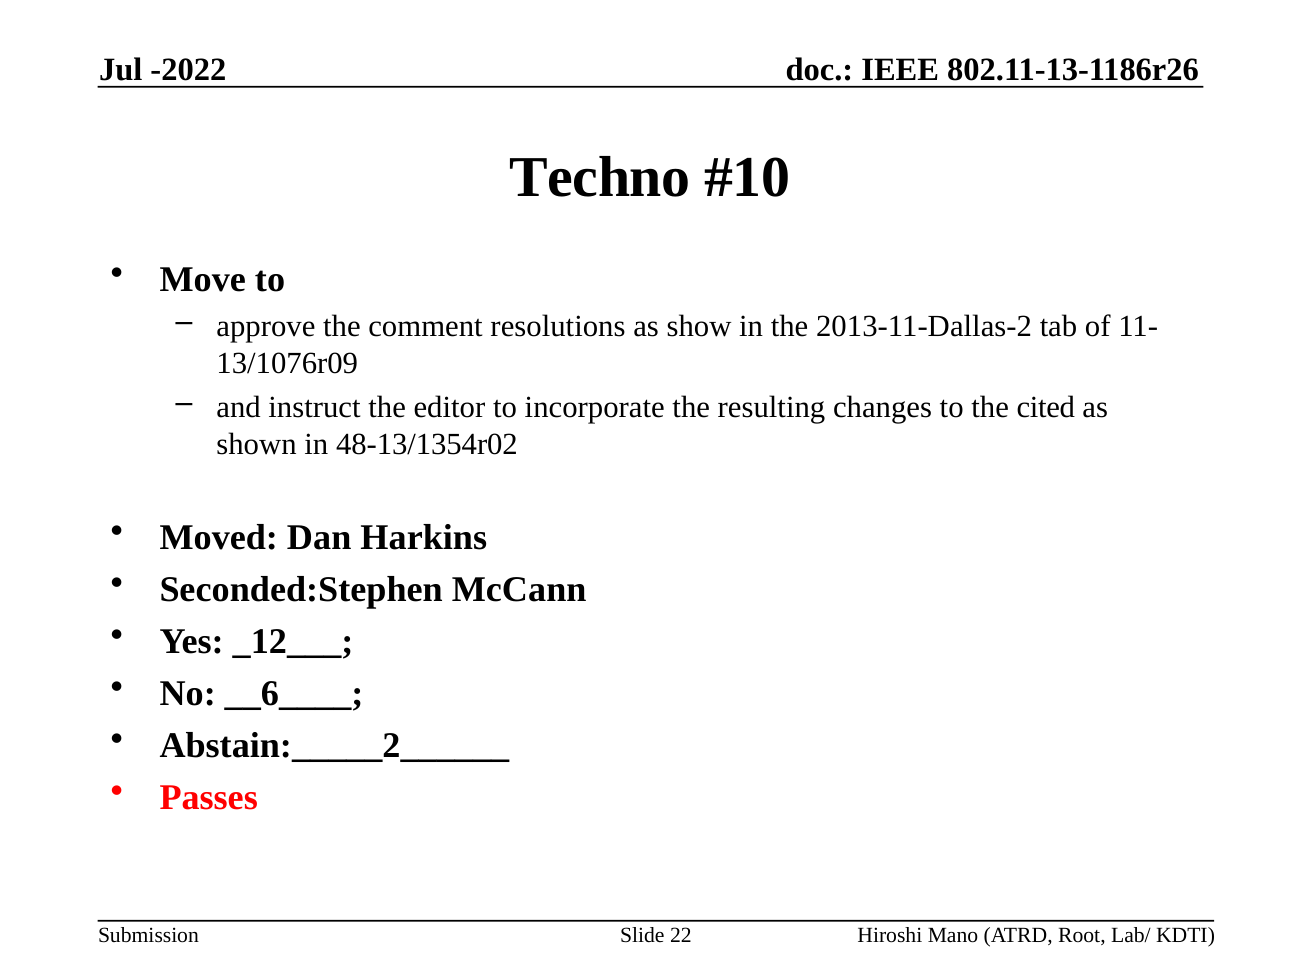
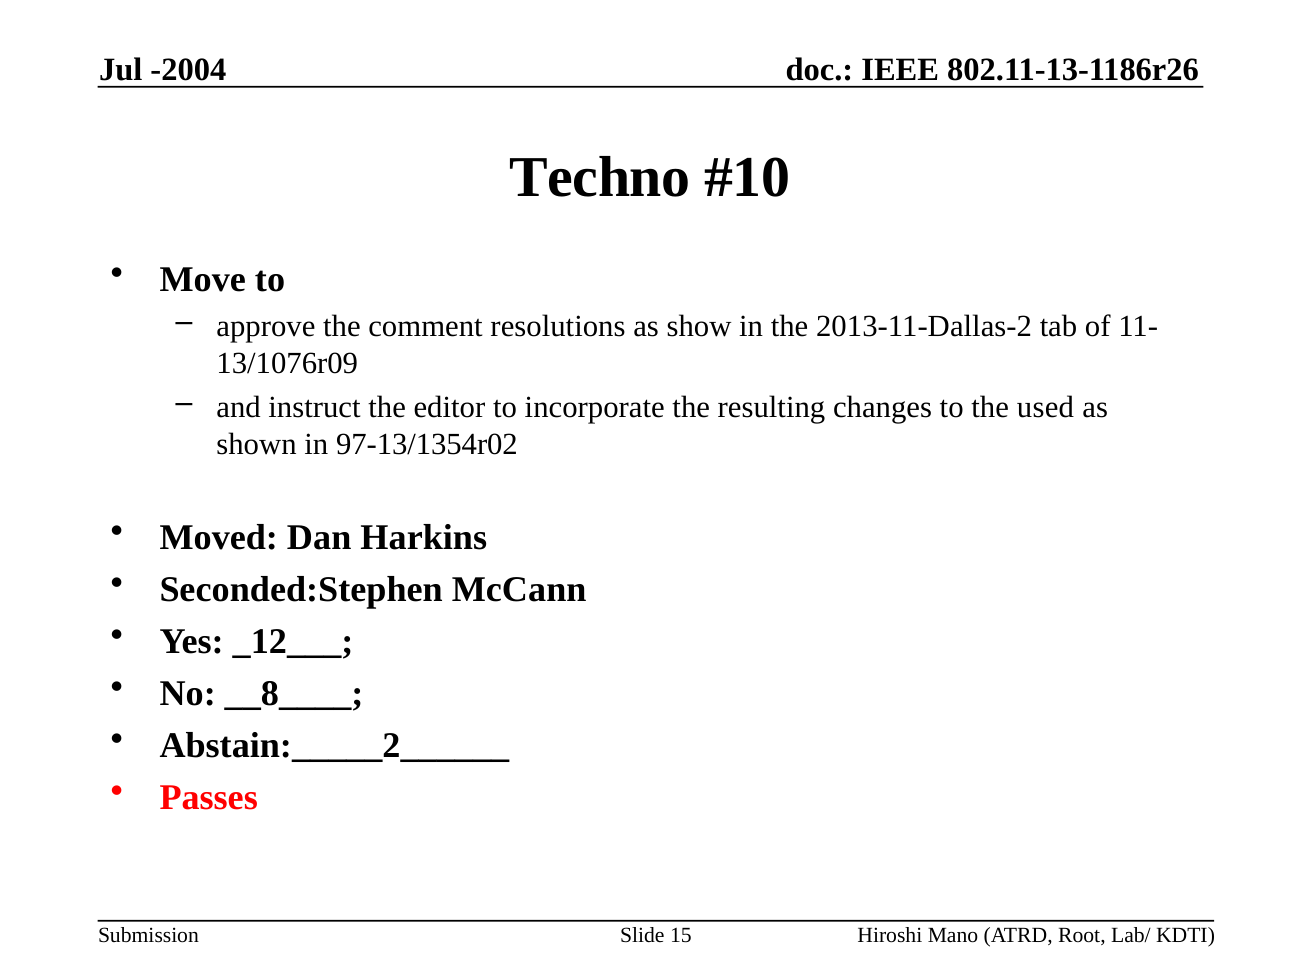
-2022: -2022 -> -2004
cited: cited -> used
48-13/1354r02: 48-13/1354r02 -> 97-13/1354r02
__6____: __6____ -> __8____
22: 22 -> 15
